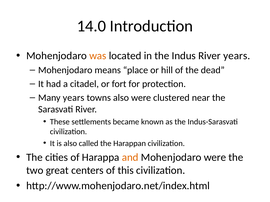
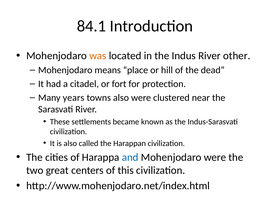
14.0: 14.0 -> 84.1
River years: years -> other
and colour: orange -> blue
